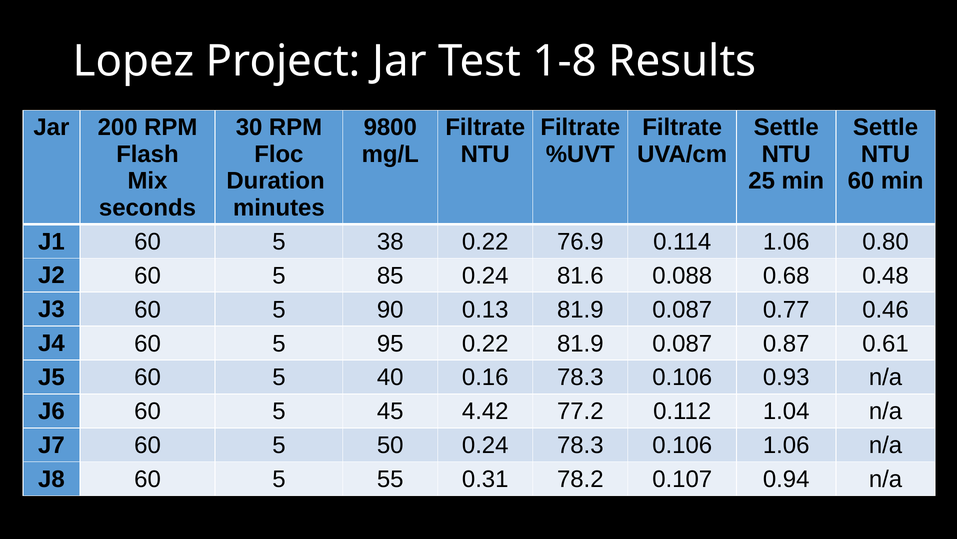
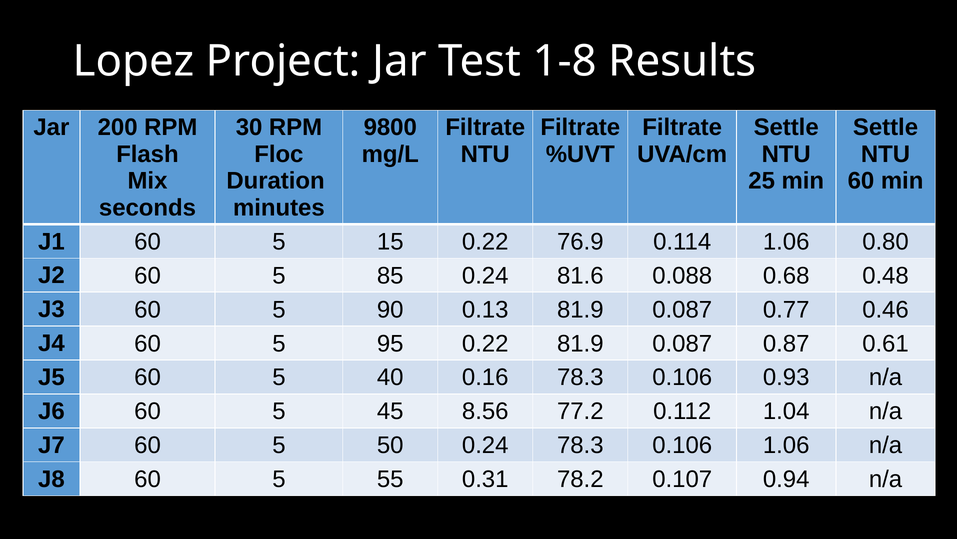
38: 38 -> 15
4.42: 4.42 -> 8.56
